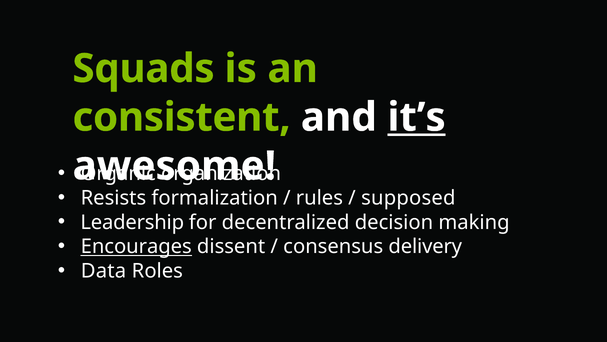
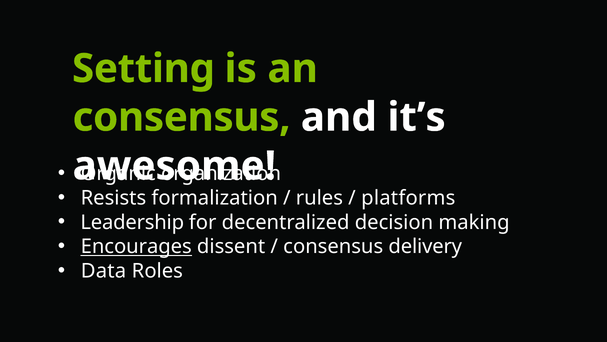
Squads: Squads -> Setting
consistent at (182, 117): consistent -> consensus
it’s underline: present -> none
supposed: supposed -> platforms
